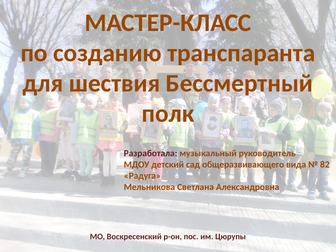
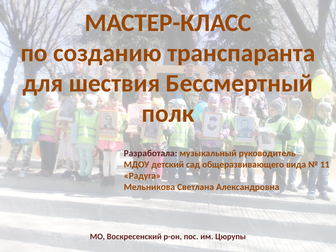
82: 82 -> 11
